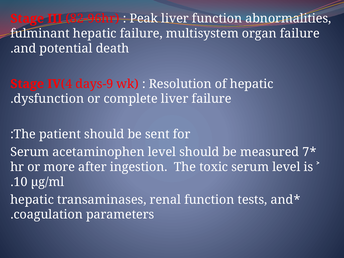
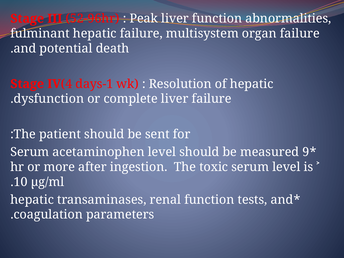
82-96hr: 82-96hr -> 52-96hr
days-9: days-9 -> days-1
7: 7 -> 9
